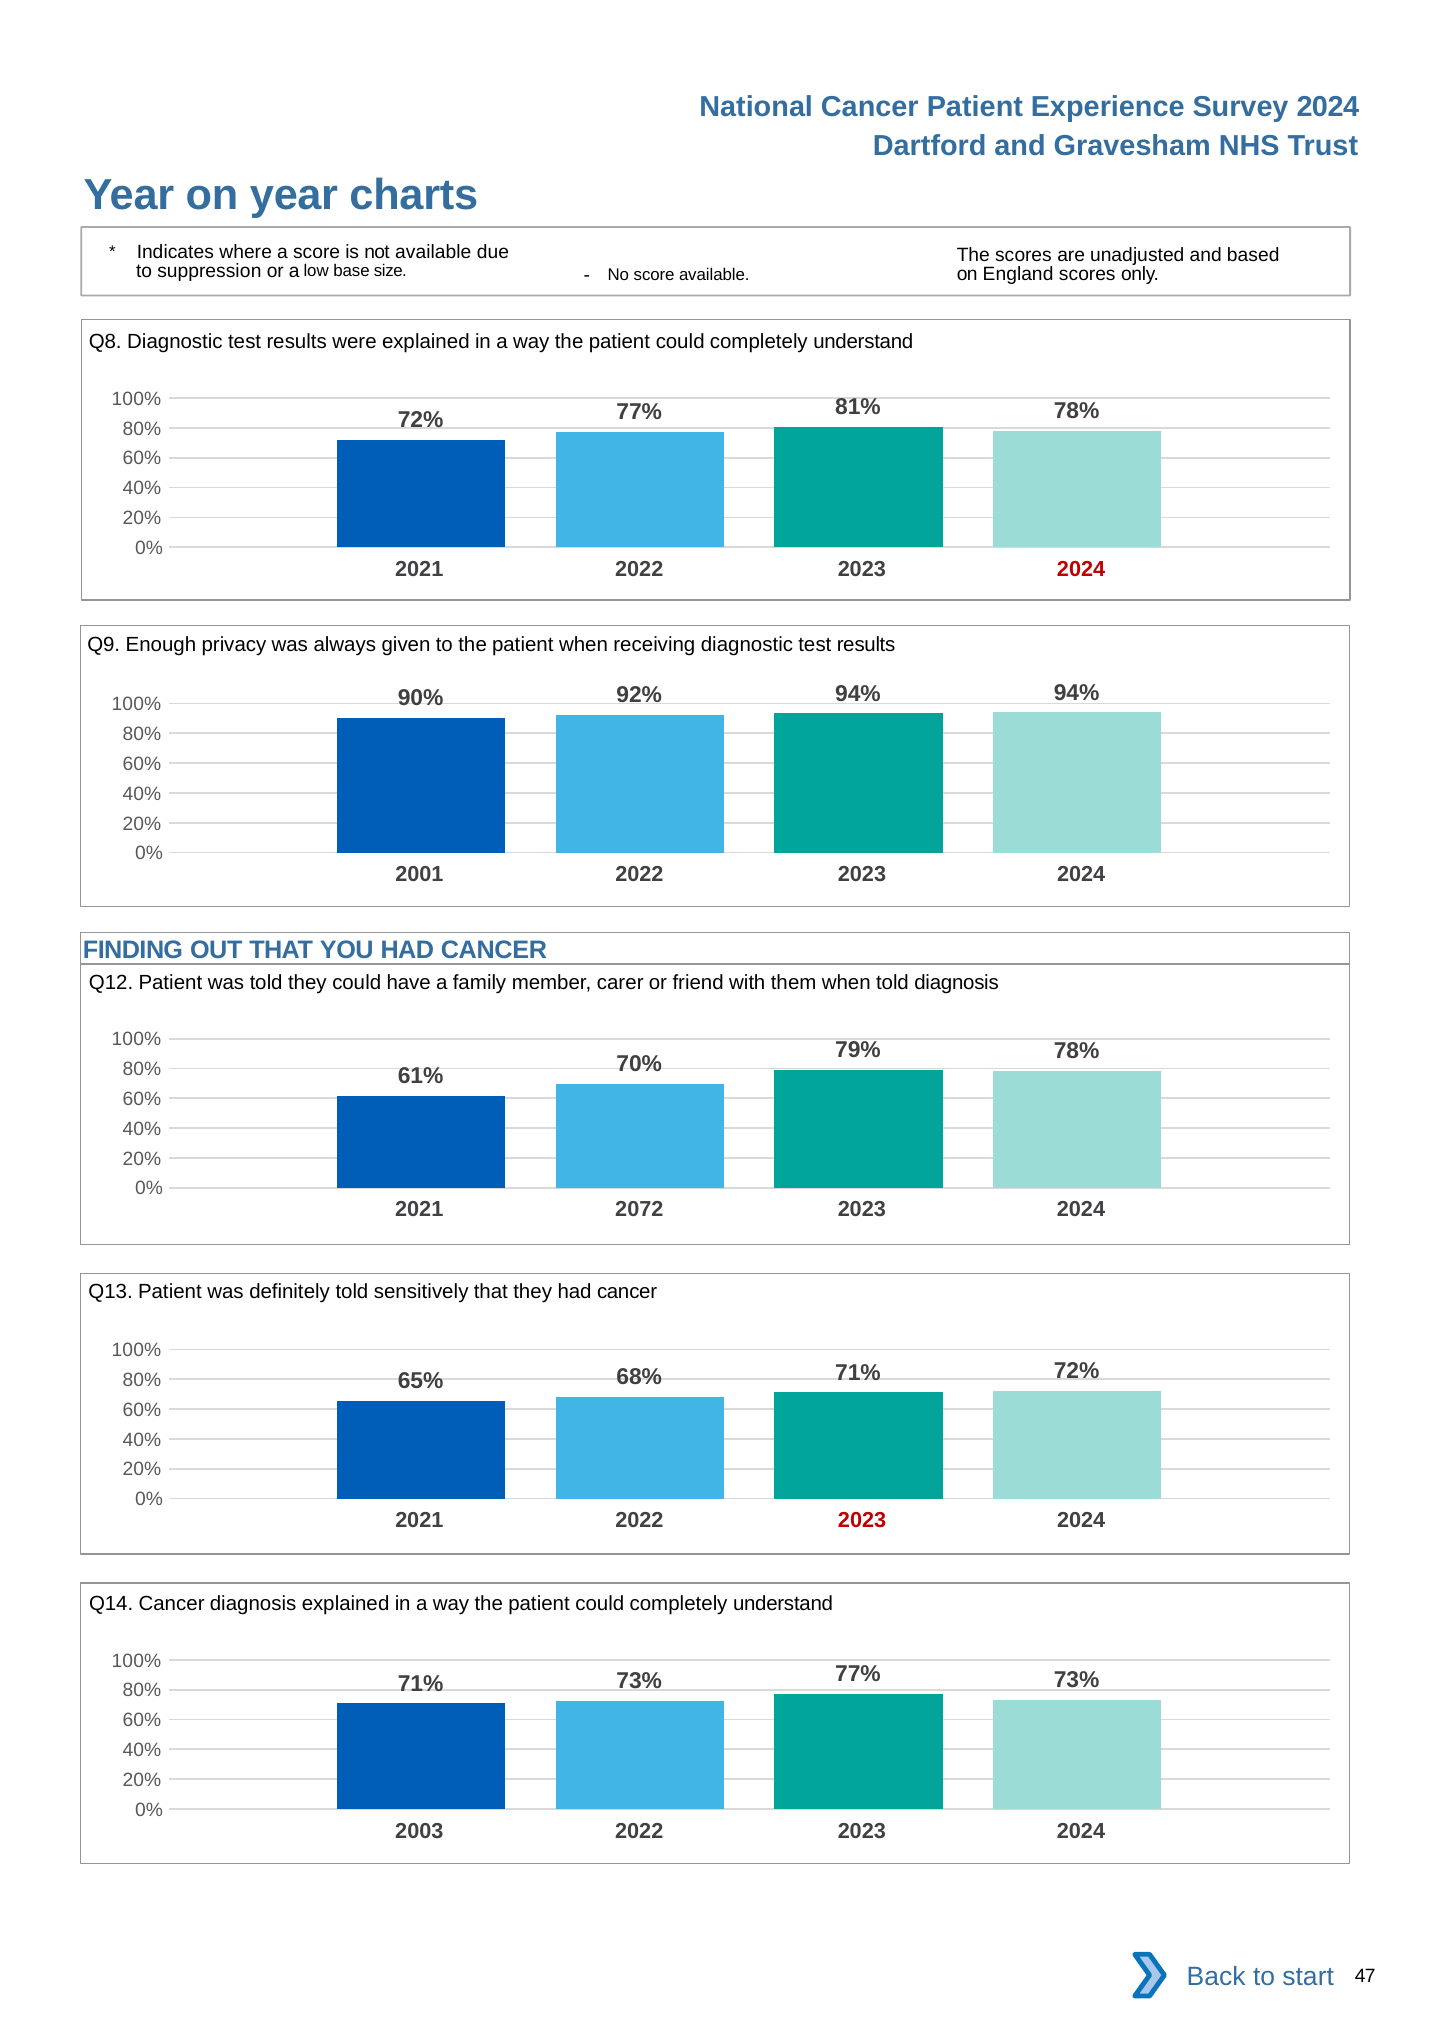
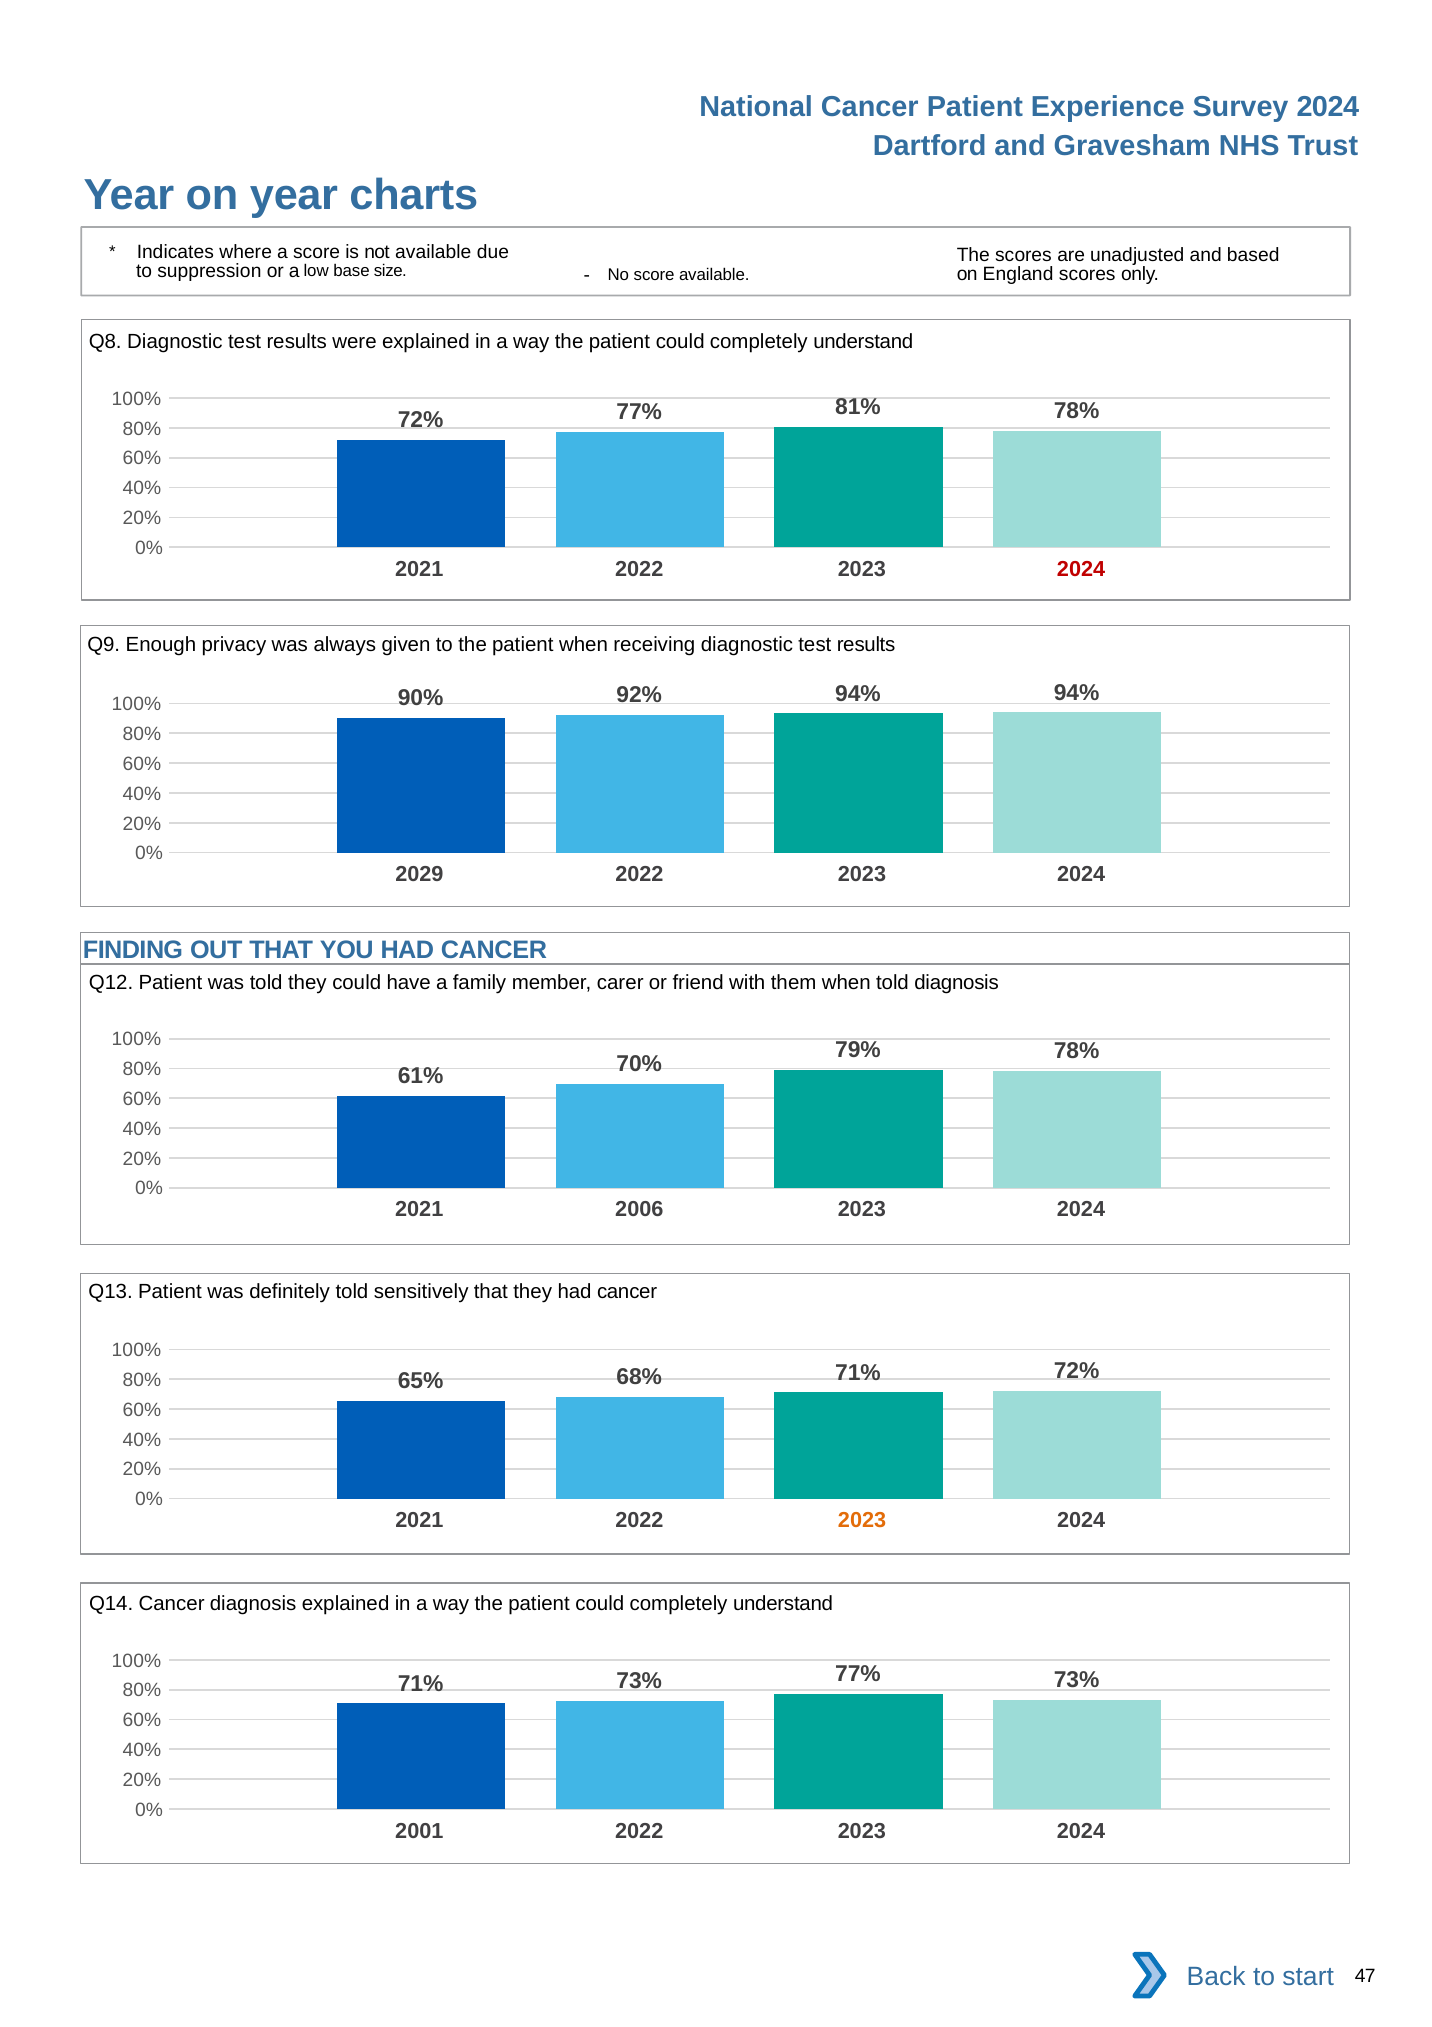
2001: 2001 -> 2029
2072: 2072 -> 2006
2023 at (862, 1520) colour: red -> orange
2003: 2003 -> 2001
